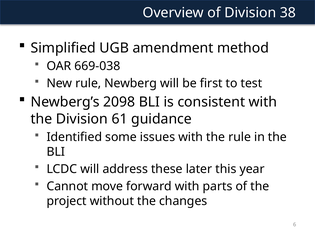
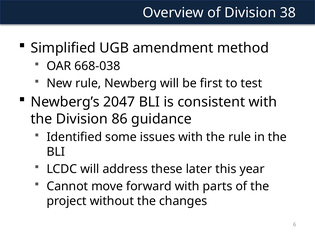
669-038: 669-038 -> 668-038
2098: 2098 -> 2047
61: 61 -> 86
